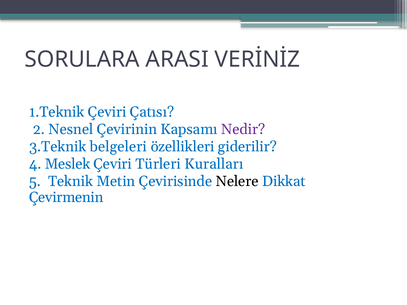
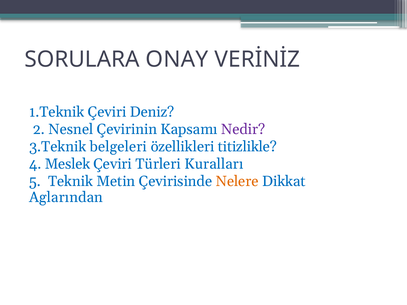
ARASI: ARASI -> ONAY
Çatısı: Çatısı -> Deniz
giderilir: giderilir -> titizlikle
Nelere colour: black -> orange
Çevirmenin: Çevirmenin -> Aglarından
